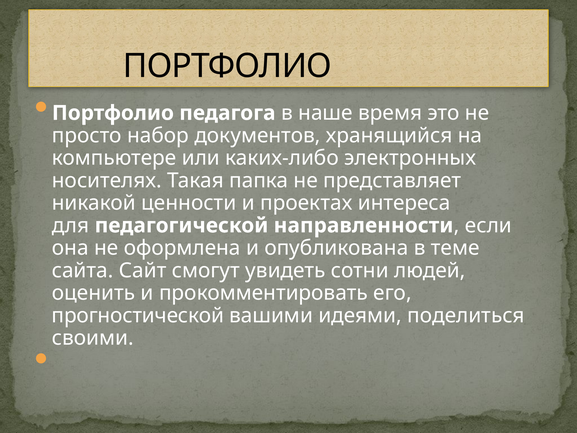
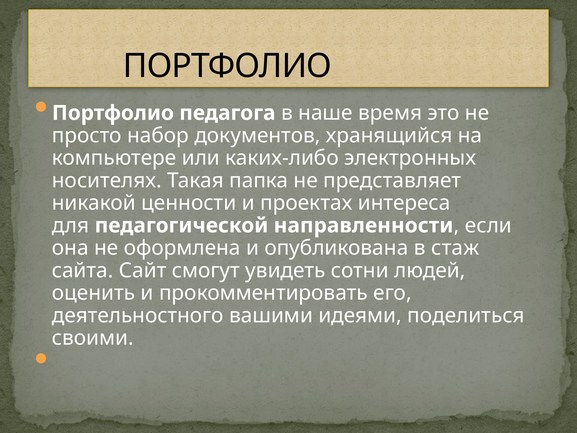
теме: теме -> стаж
прогностической: прогностической -> деятельностного
